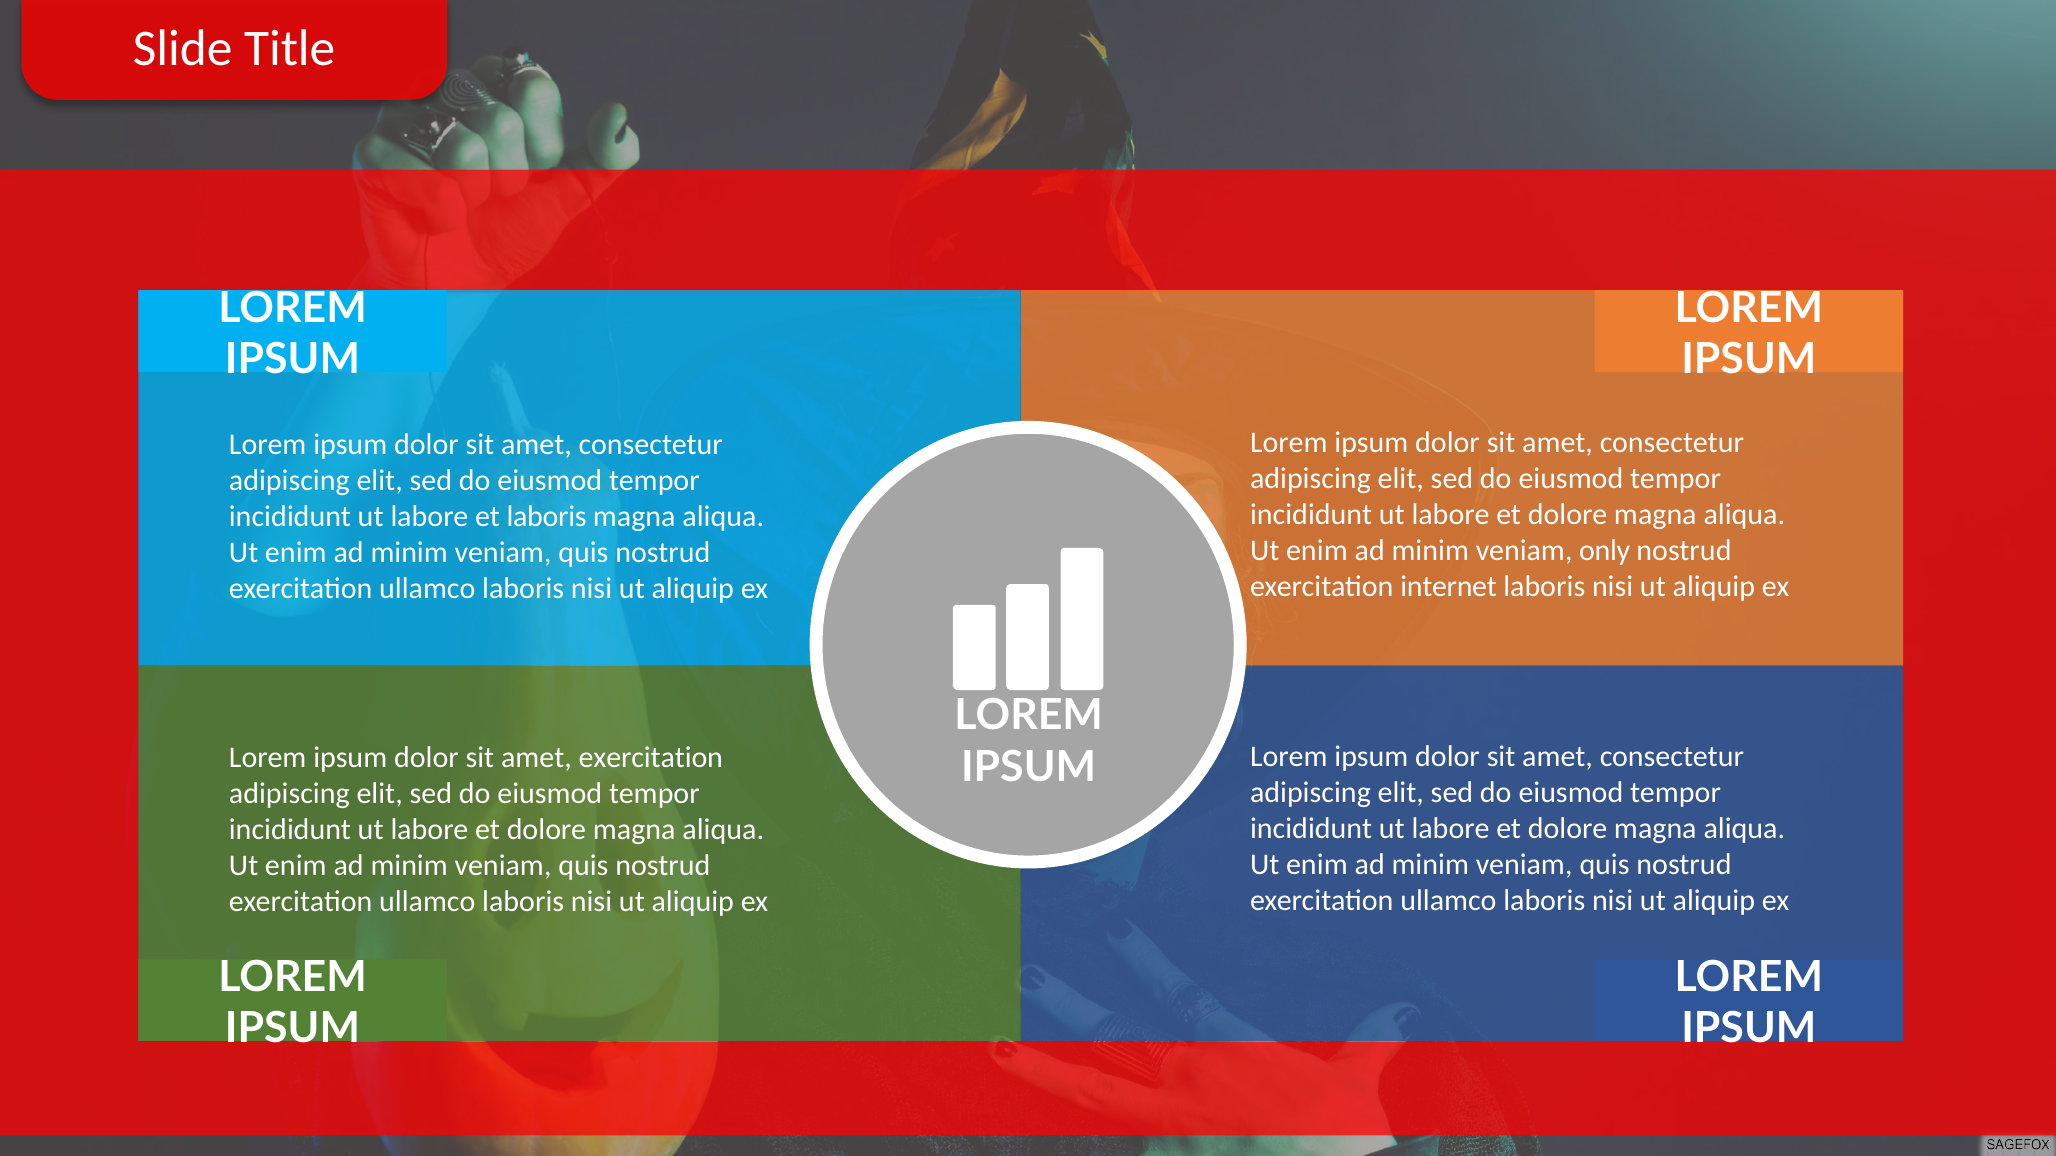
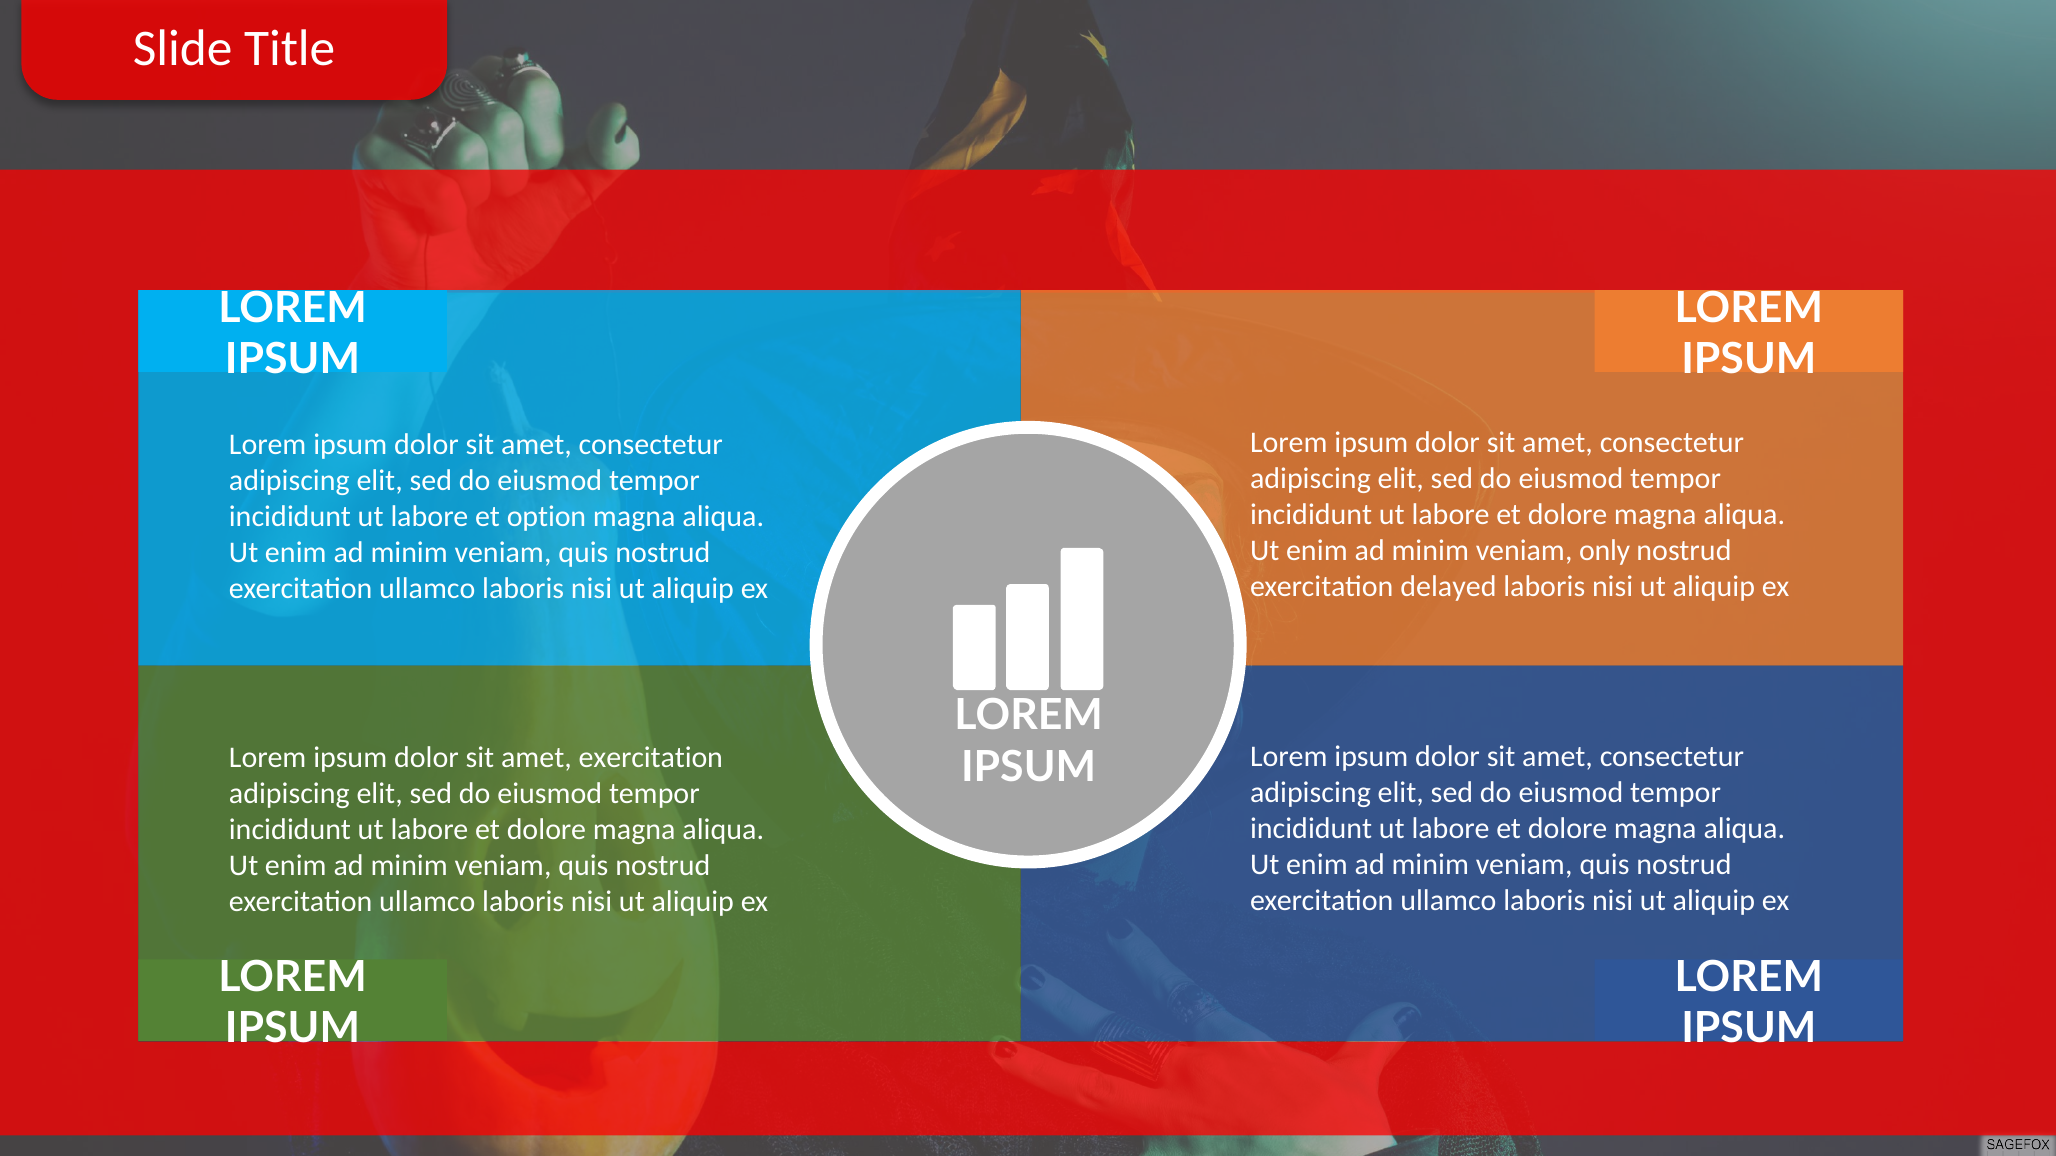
et laboris: laboris -> option
internet: internet -> delayed
